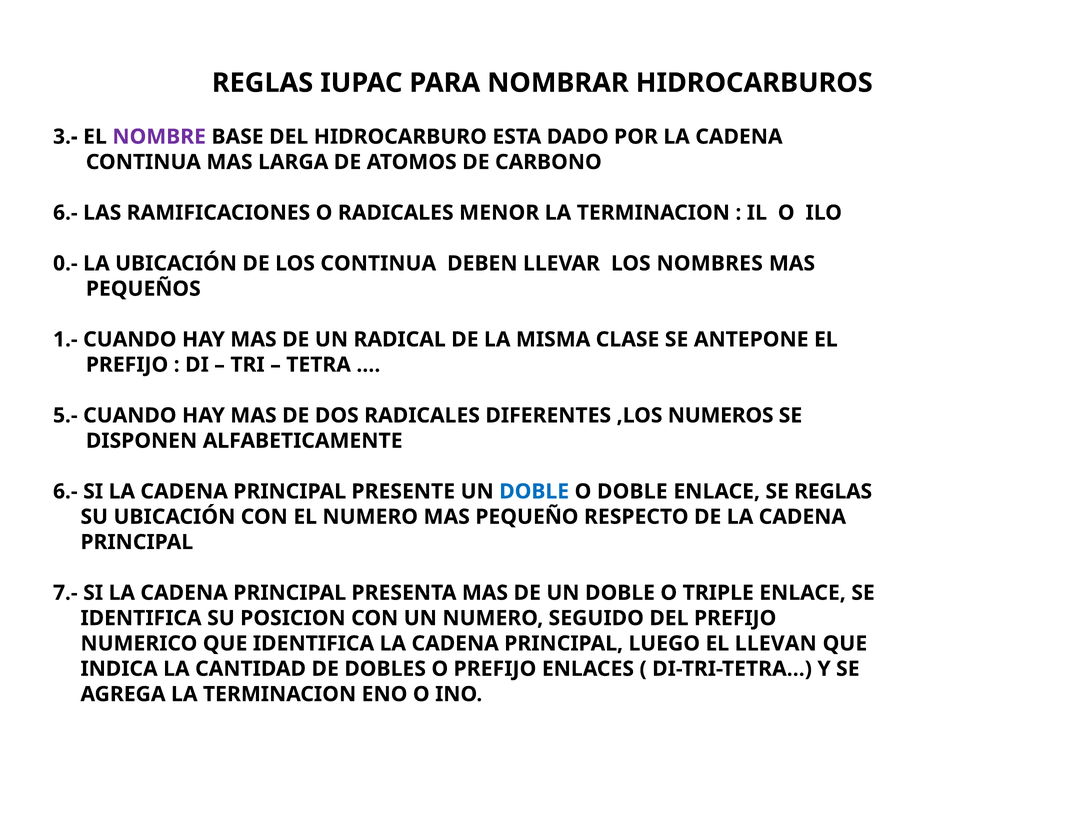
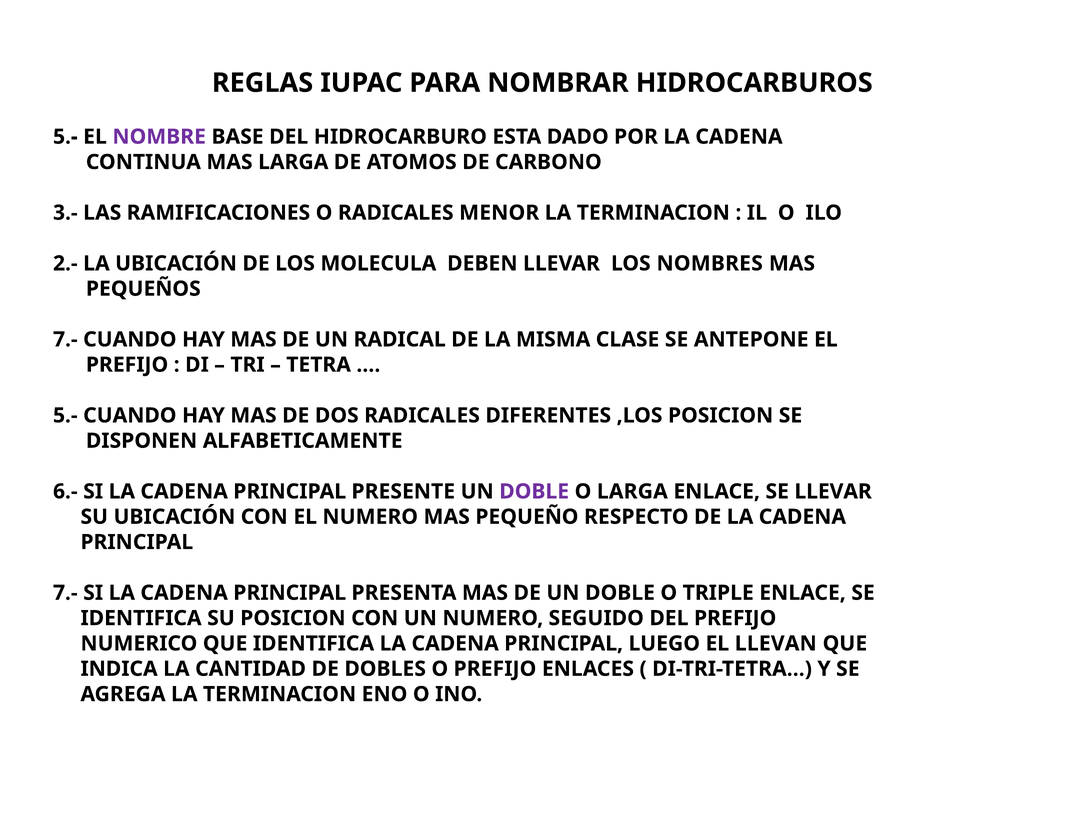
3.- at (65, 137): 3.- -> 5.-
6.- at (65, 213): 6.- -> 3.-
0.-: 0.- -> 2.-
LOS CONTINUA: CONTINUA -> MOLECULA
1.- at (65, 339): 1.- -> 7.-
,LOS NUMEROS: NUMEROS -> POSICION
DOBLE at (534, 491) colour: blue -> purple
O DOBLE: DOBLE -> LARGA
SE REGLAS: REGLAS -> LLEVAR
